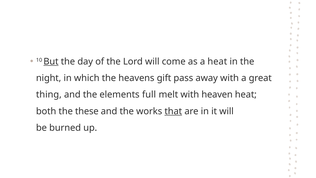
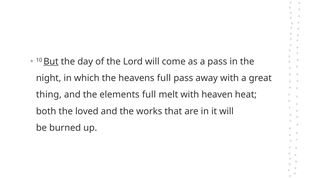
a heat: heat -> pass
heavens gift: gift -> full
these: these -> loved
that underline: present -> none
